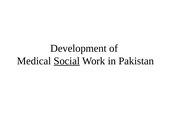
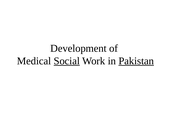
Pakistan underline: none -> present
